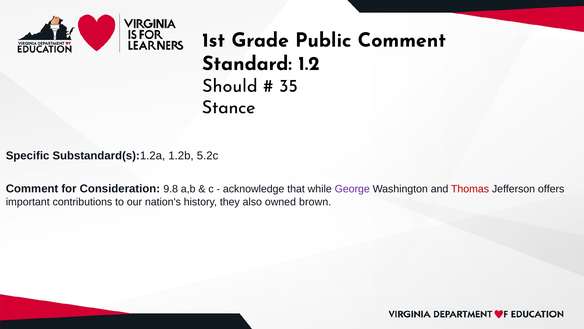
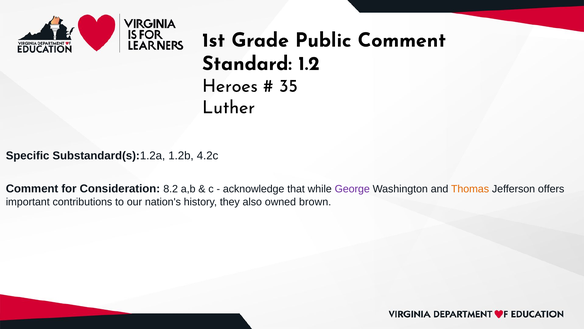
Should: Should -> Heroes
Stance: Stance -> Luther
5.2c: 5.2c -> 4.2c
9.8: 9.8 -> 8.2
Thomas colour: red -> orange
